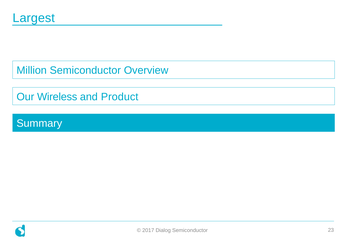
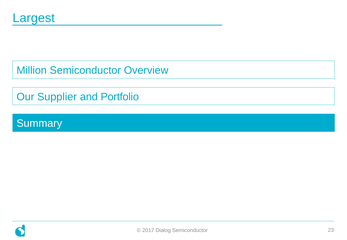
Wireless: Wireless -> Supplier
Product: Product -> Portfolio
